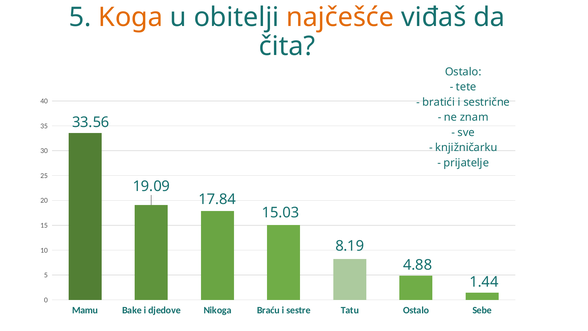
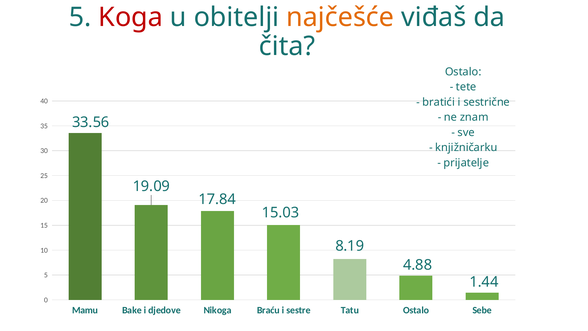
Koga colour: orange -> red
